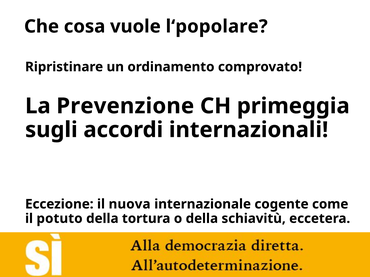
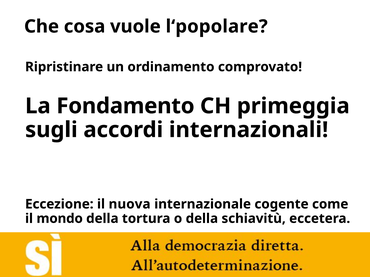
Prevenzione: Prevenzione -> Fondamento
potuto: potuto -> mondo
